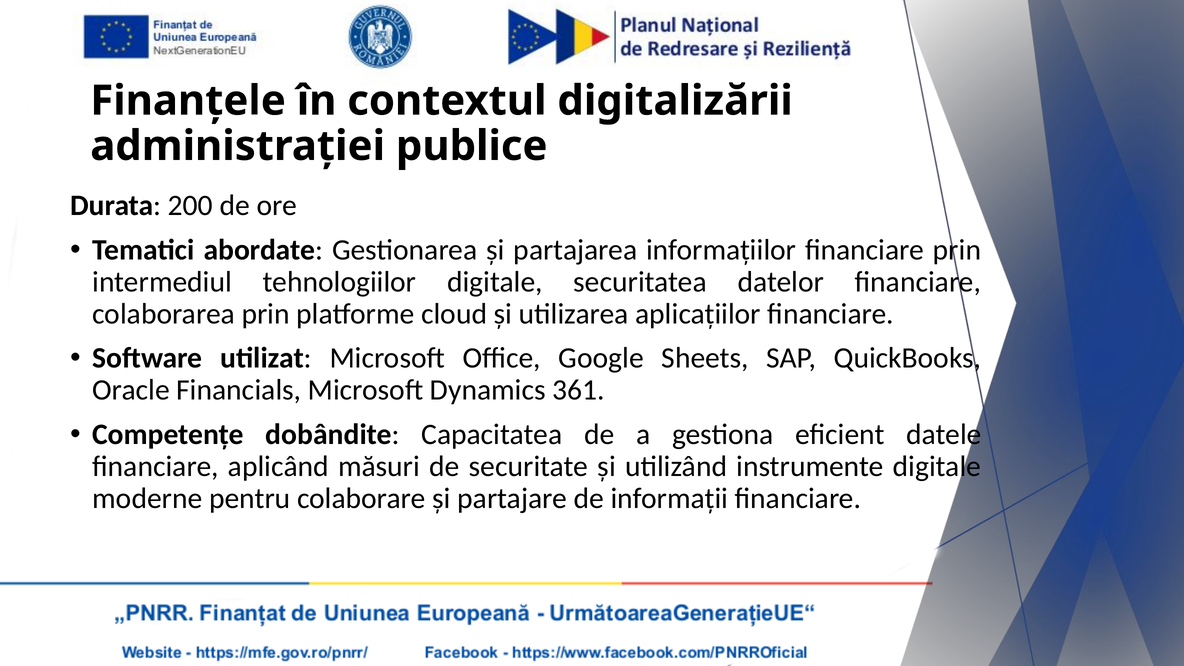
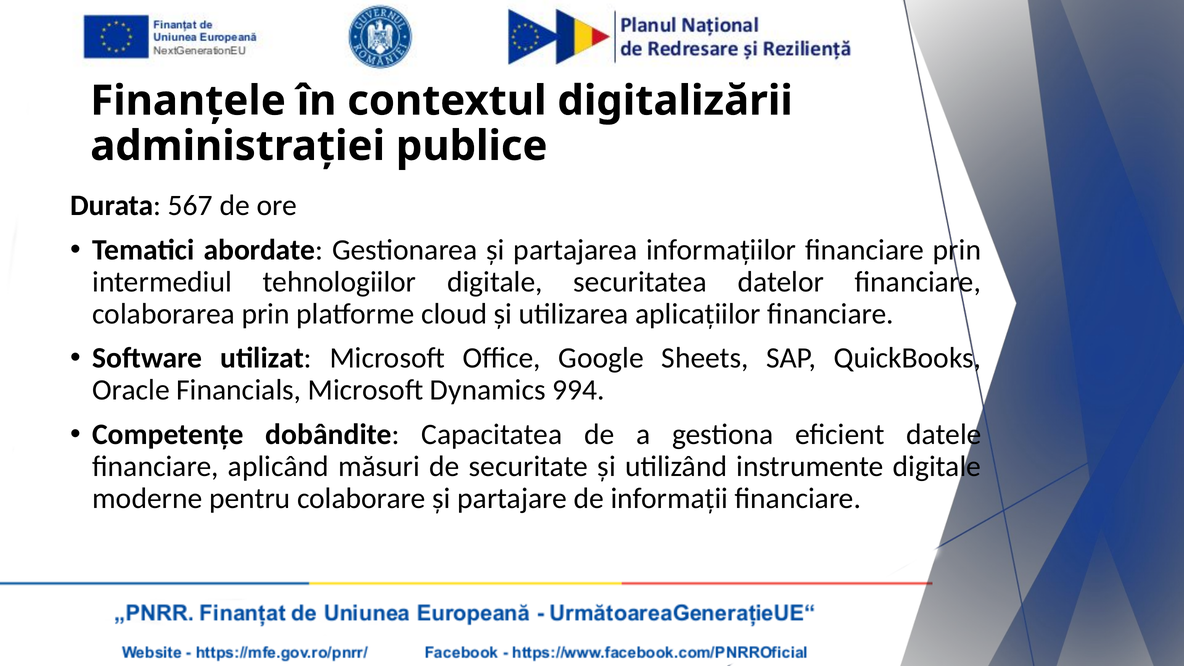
200: 200 -> 567
361: 361 -> 994
